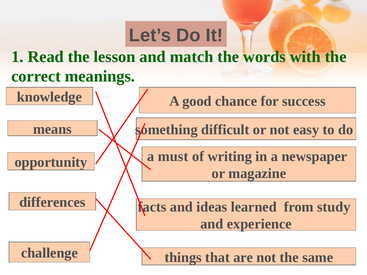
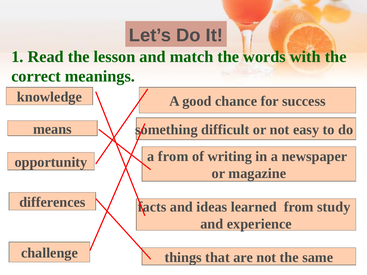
a must: must -> from
